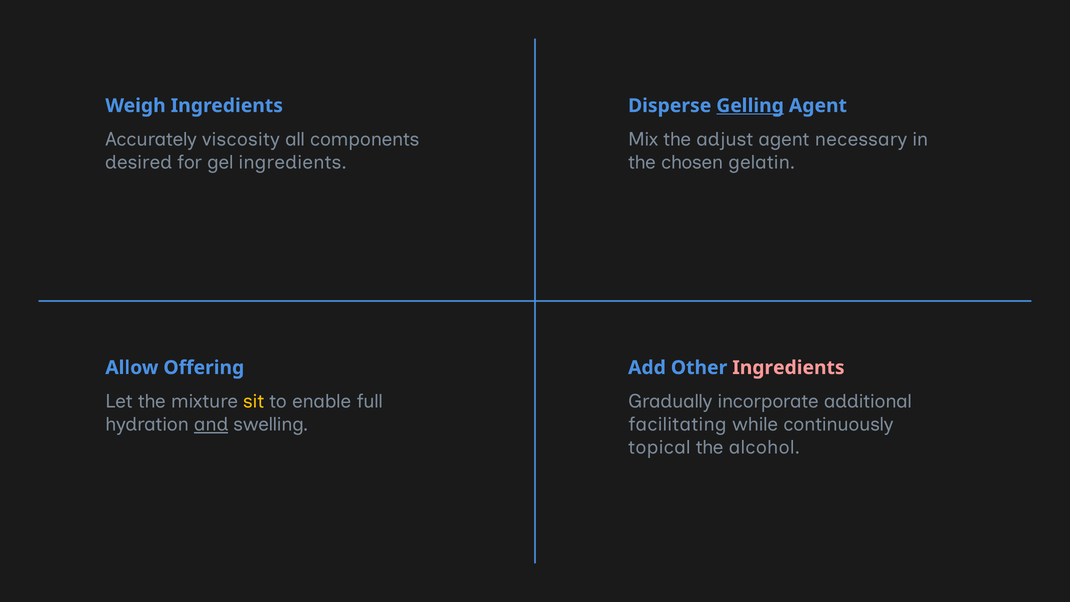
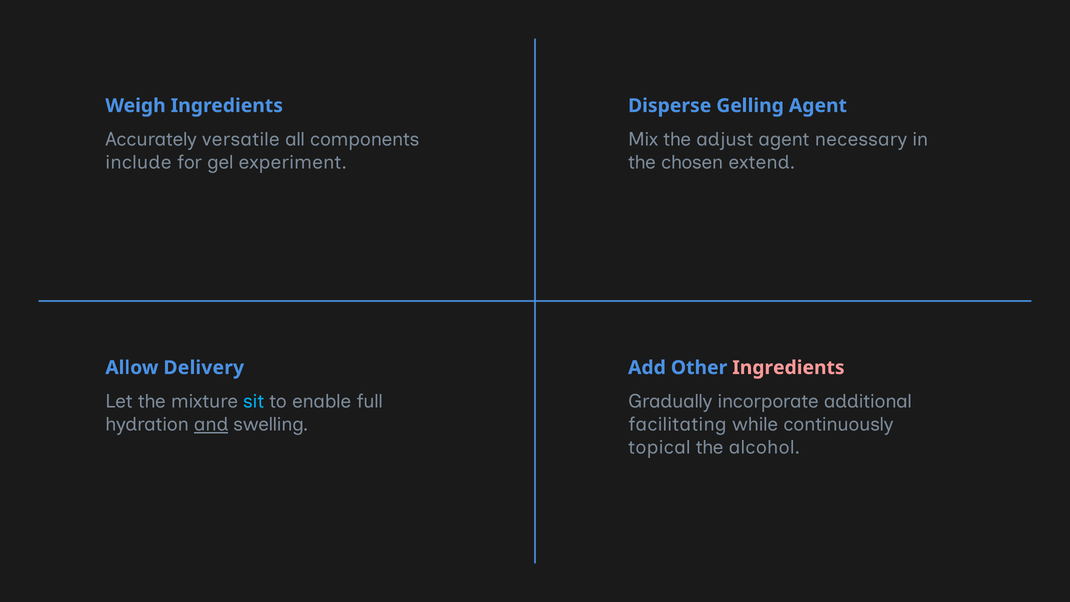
Gelling underline: present -> none
viscosity: viscosity -> versatile
desired: desired -> include
gel ingredients: ingredients -> experiment
gelatin: gelatin -> extend
Offering: Offering -> Delivery
sit colour: yellow -> light blue
